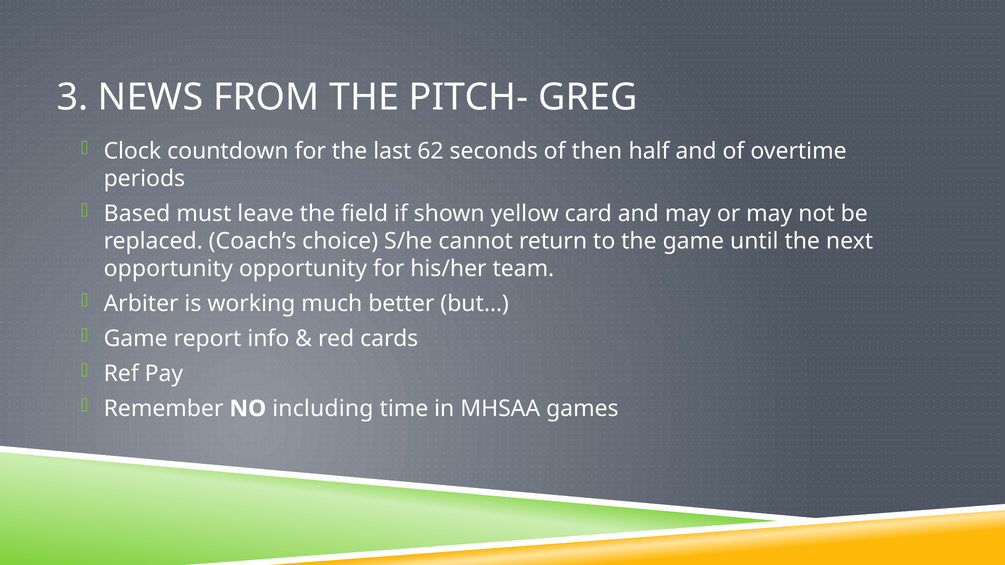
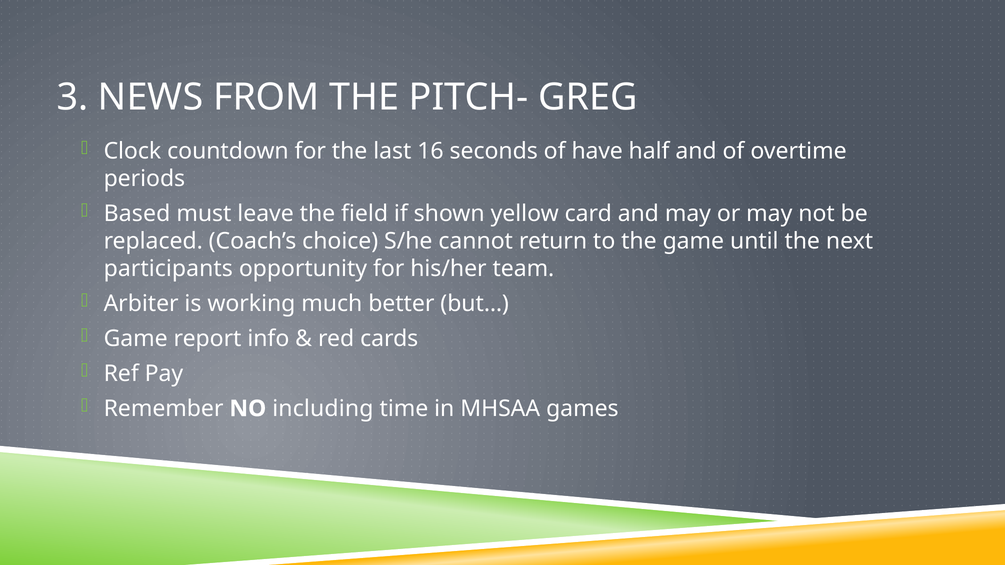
62: 62 -> 16
then: then -> have
opportunity at (168, 269): opportunity -> participants
